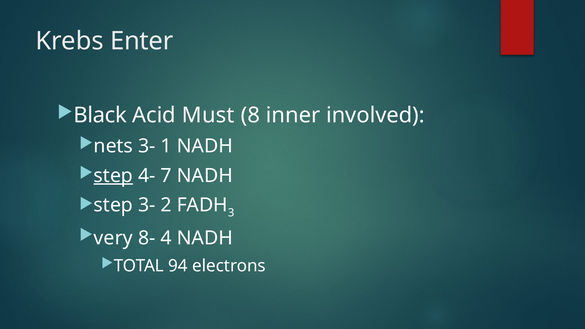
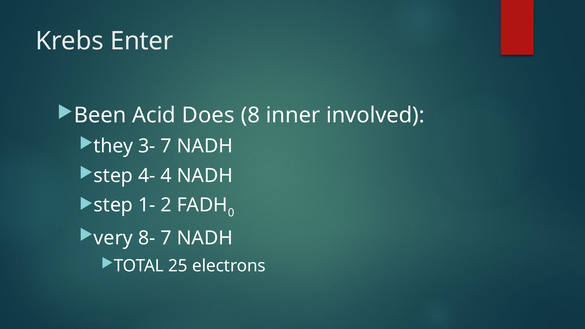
Black: Black -> Been
Must: Must -> Does
nets: nets -> they
3- 1: 1 -> 7
step at (113, 176) underline: present -> none
7: 7 -> 4
step 3-: 3- -> 1-
3: 3 -> 0
8- 4: 4 -> 7
94: 94 -> 25
